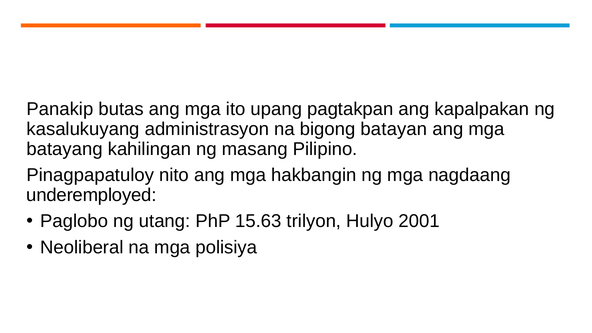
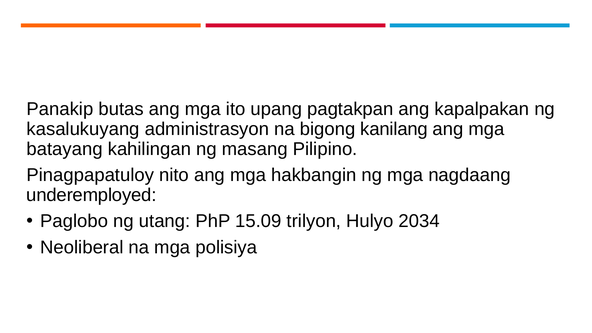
batayan: batayan -> kanilang
15.63: 15.63 -> 15.09
2001: 2001 -> 2034
